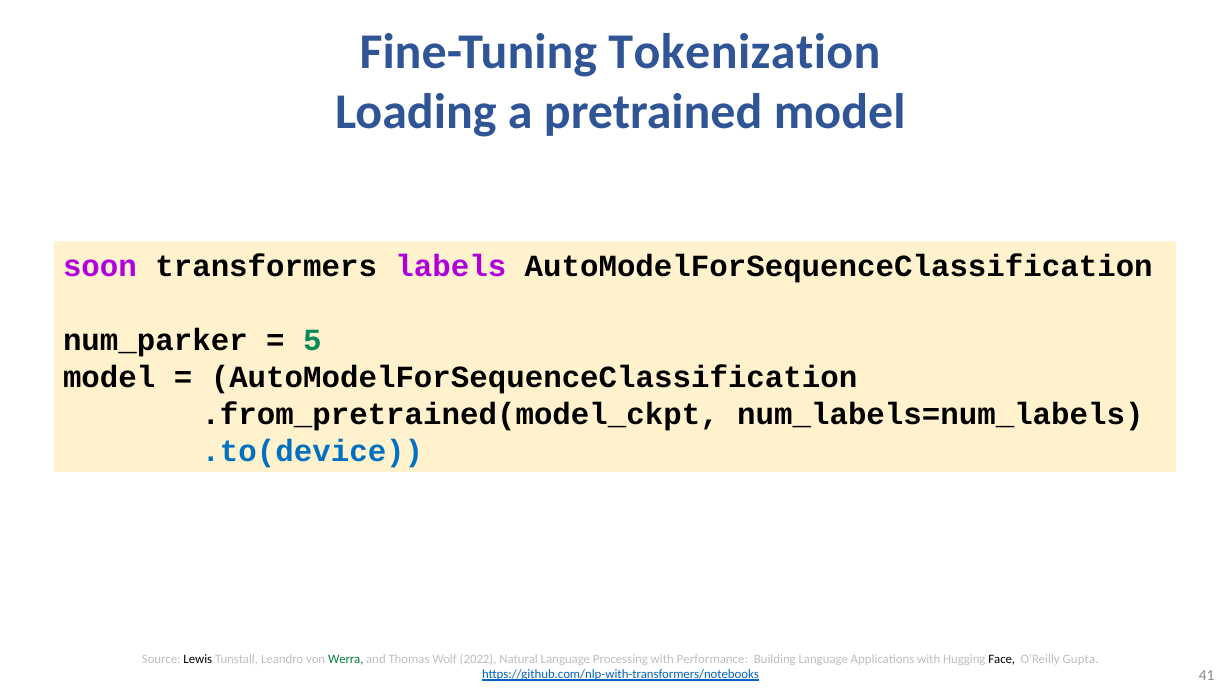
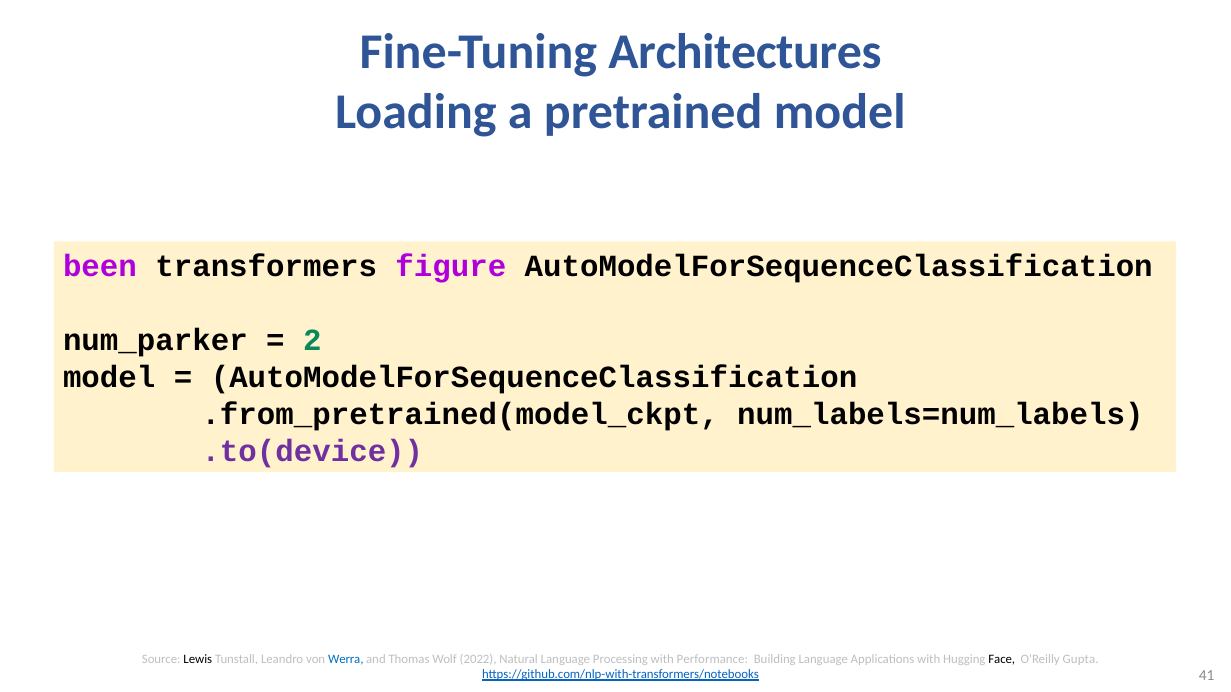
Tokenization: Tokenization -> Architectures
soon: soon -> been
labels: labels -> figure
5: 5 -> 2
.to(device colour: blue -> purple
Werra colour: green -> blue
